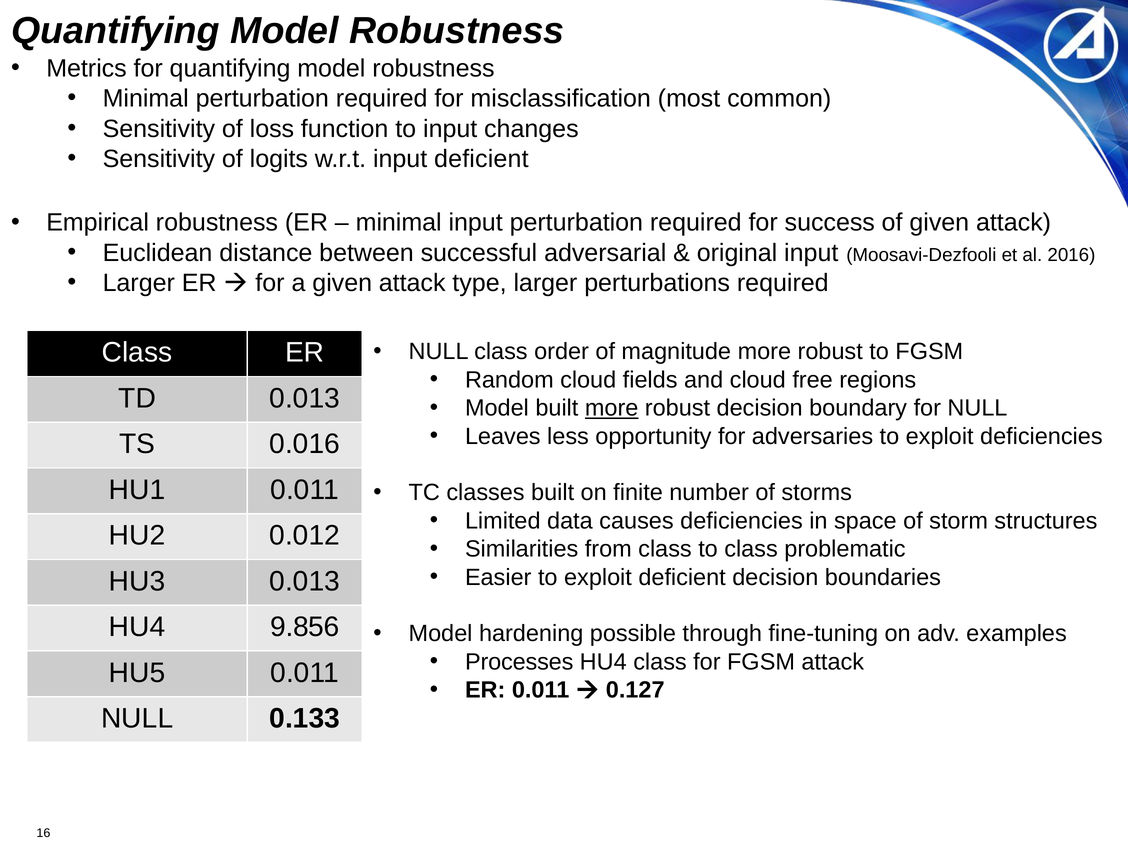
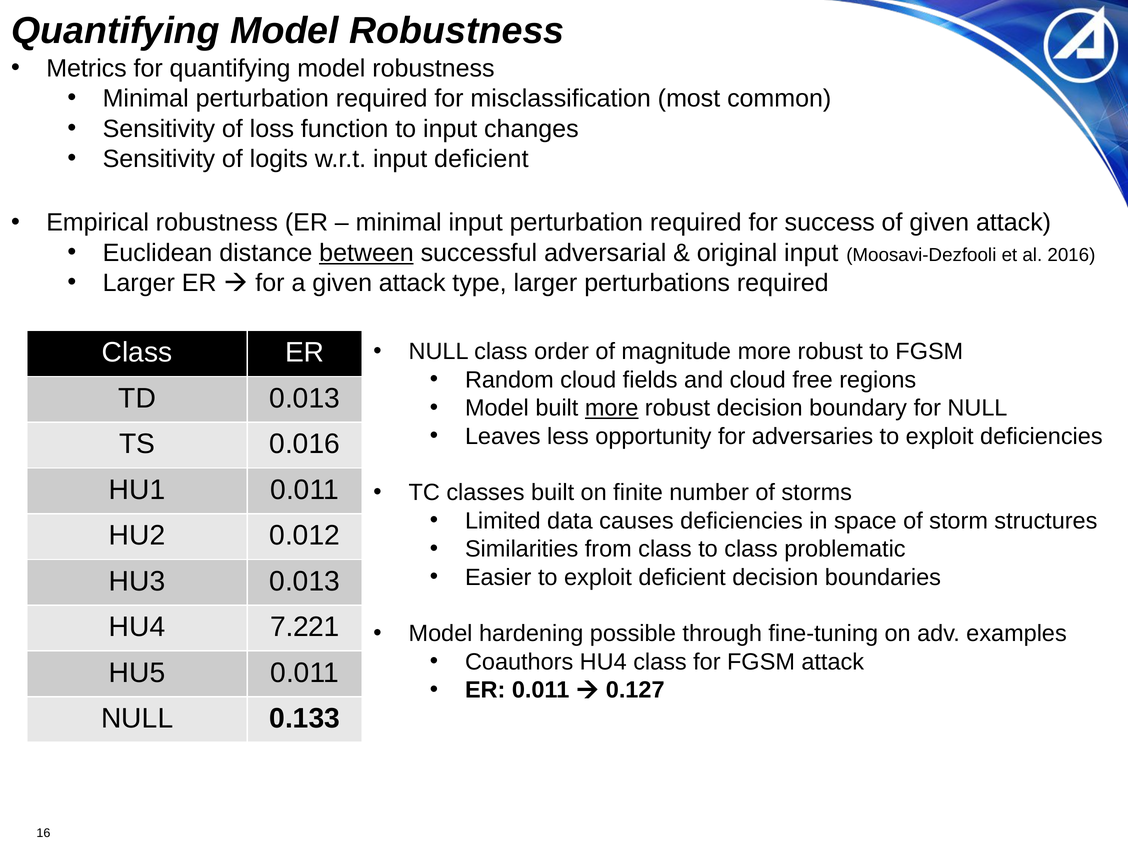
between underline: none -> present
9.856: 9.856 -> 7.221
Processes: Processes -> Coauthors
